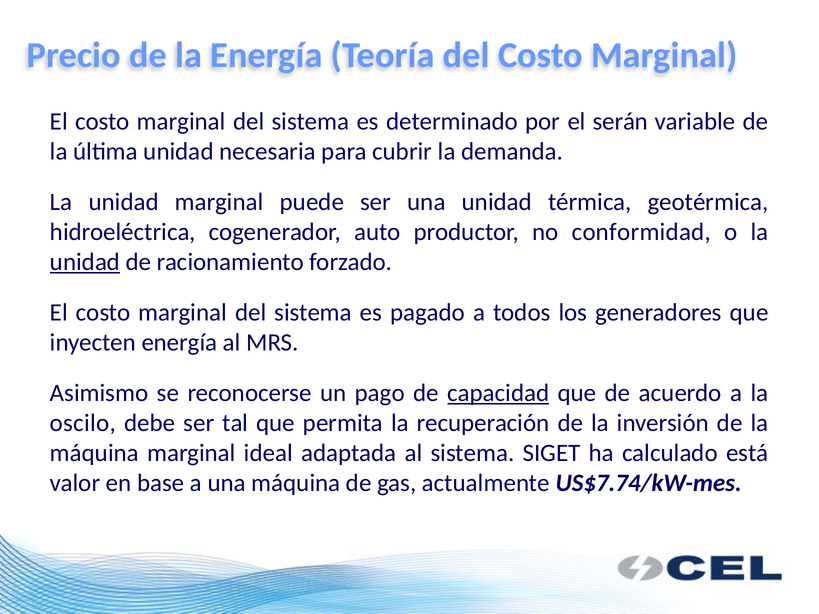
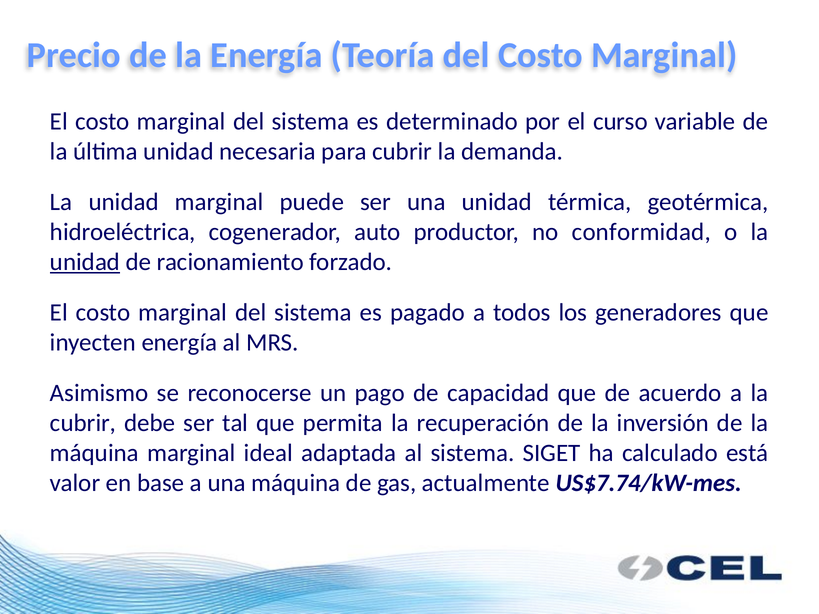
serán: serán -> curso
capacidad underline: present -> none
oscilo at (83, 423): oscilo -> cubrir
